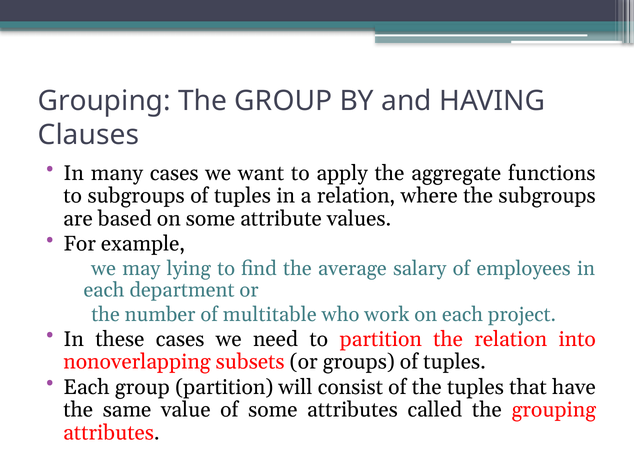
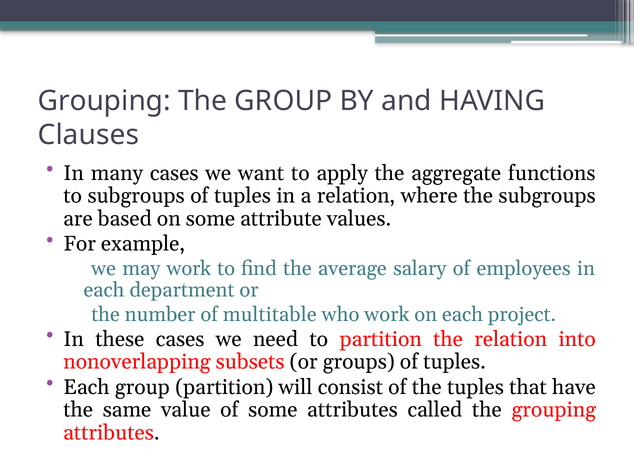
may lying: lying -> work
